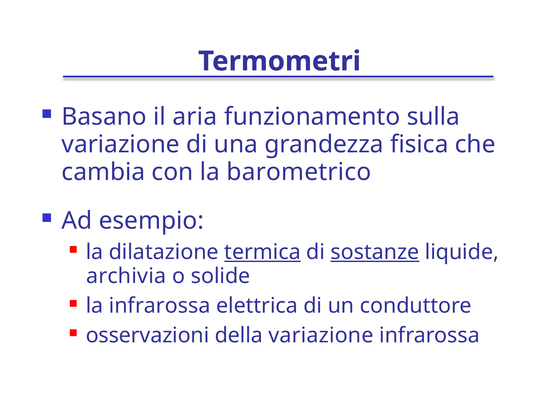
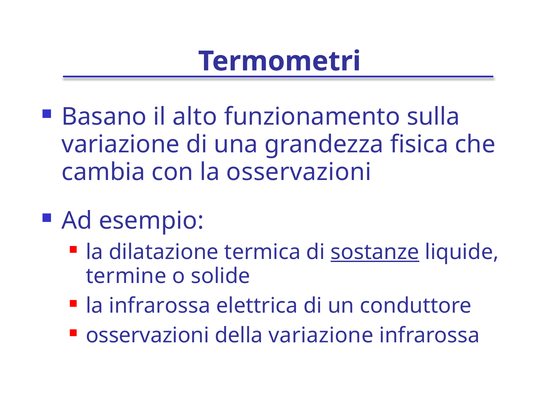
aria: aria -> alto
la barometrico: barometrico -> osservazioni
termica underline: present -> none
archivia: archivia -> termine
